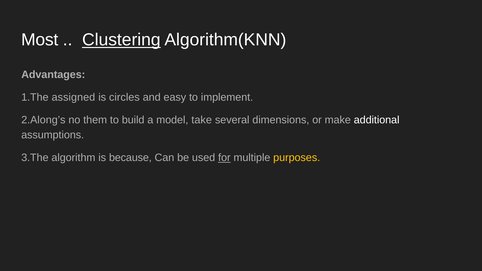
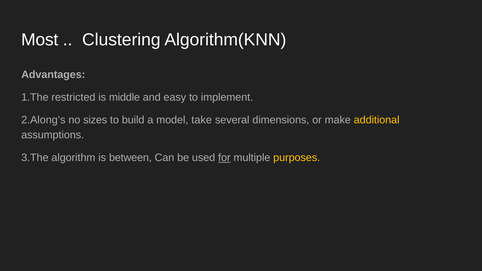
Clustering underline: present -> none
assigned: assigned -> restricted
circles: circles -> middle
them: them -> sizes
additional colour: white -> yellow
because: because -> between
